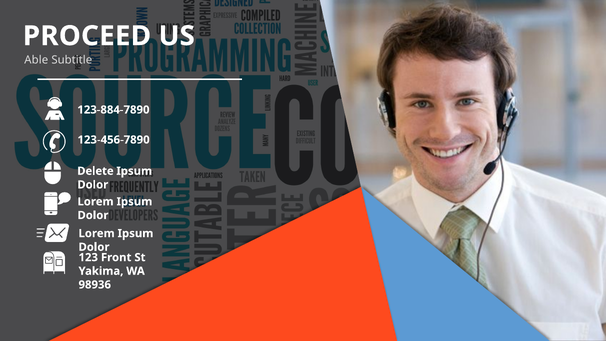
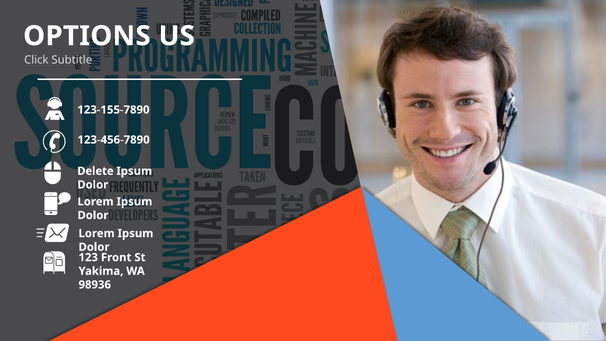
PROCEED: PROCEED -> OPTIONS
Able: Able -> Click
123-884-7890: 123-884-7890 -> 123-155-7890
